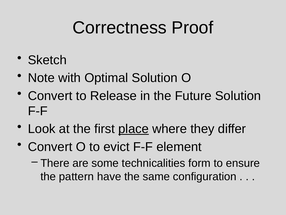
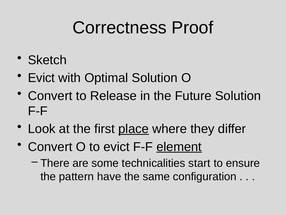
Note at (41, 78): Note -> Evict
element underline: none -> present
form: form -> start
